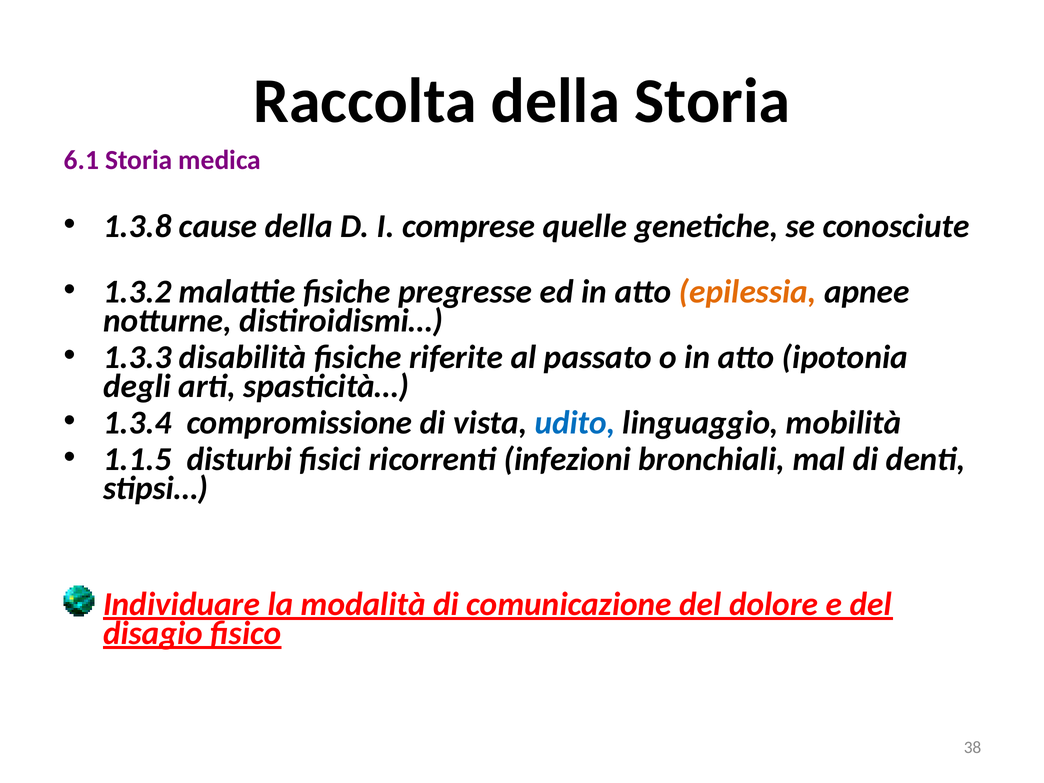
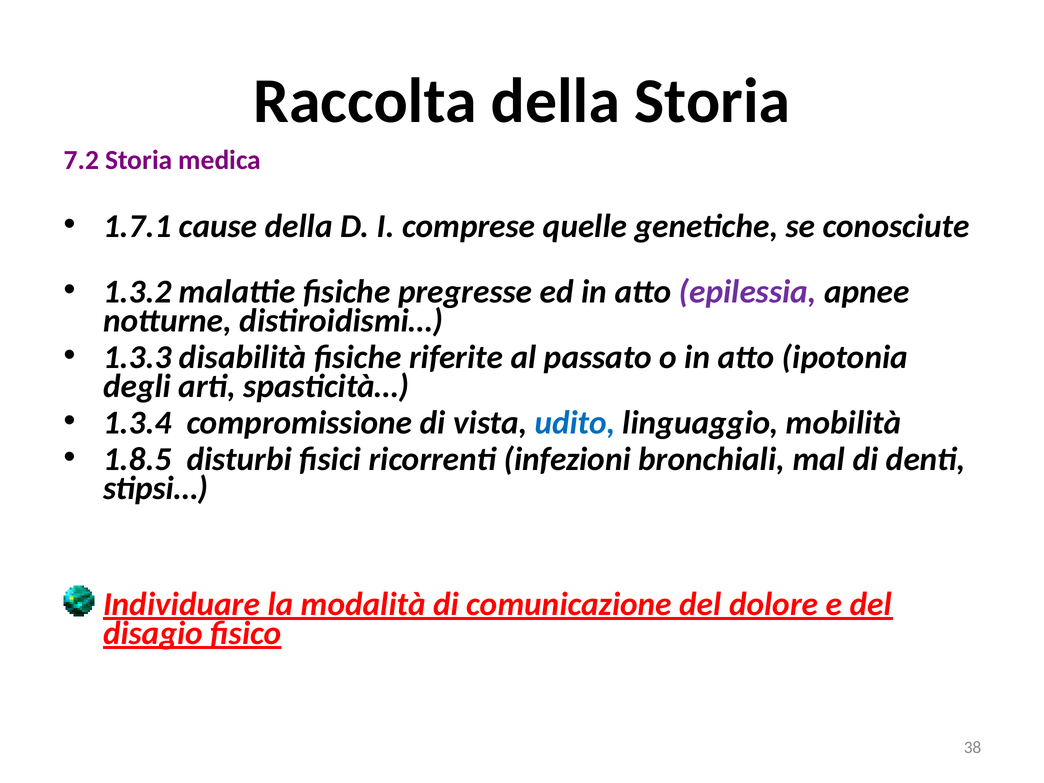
6.1: 6.1 -> 7.2
1.3.8: 1.3.8 -> 1.7.1
epilessia colour: orange -> purple
1.1.5: 1.1.5 -> 1.8.5
